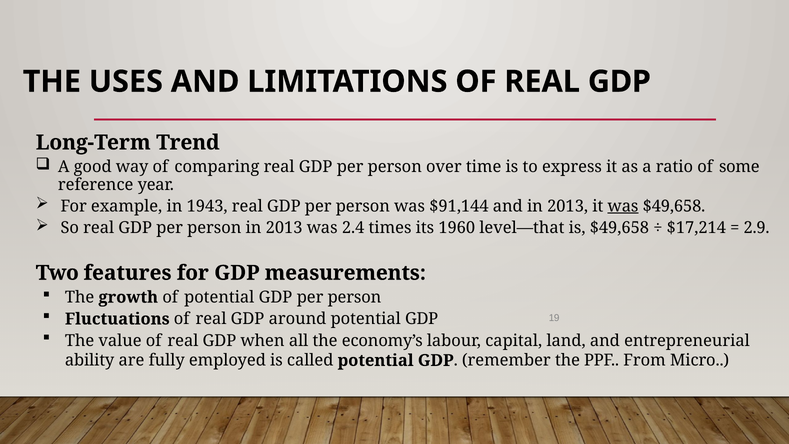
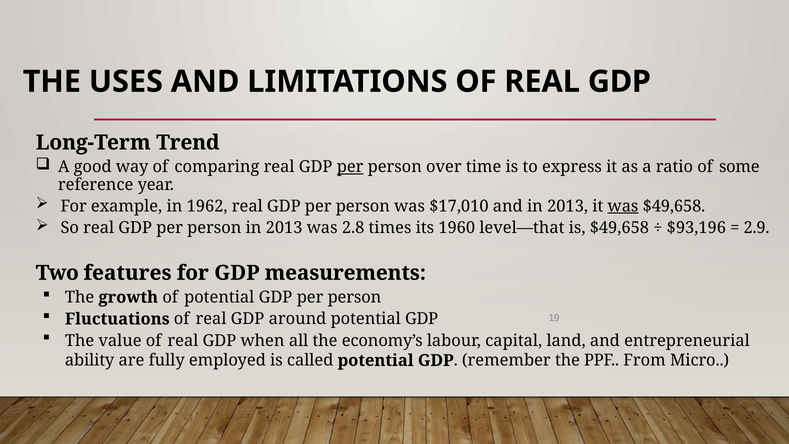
per at (350, 167) underline: none -> present
1943: 1943 -> 1962
$91,144: $91,144 -> $17,010
2.4: 2.4 -> 2.8
$17,214: $17,214 -> $93,196
